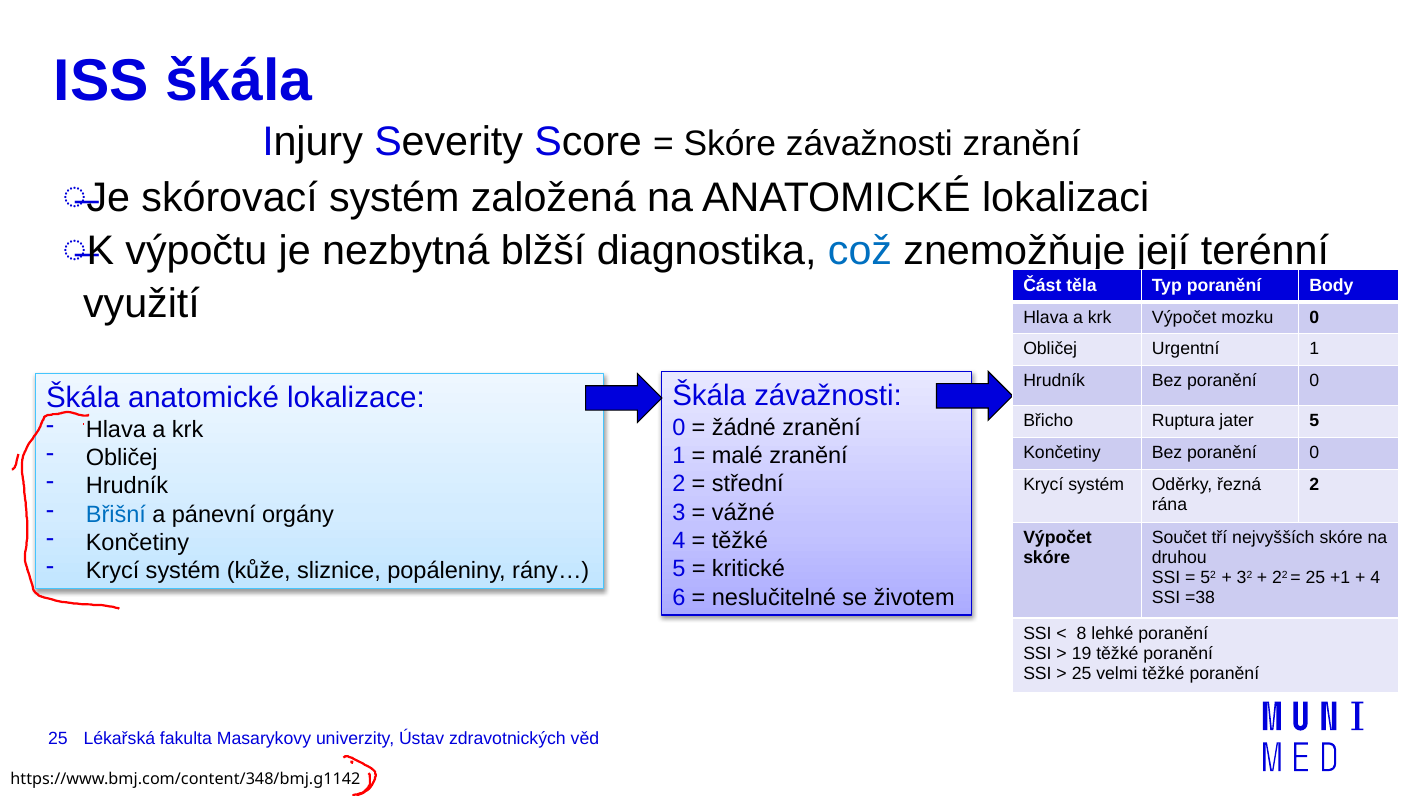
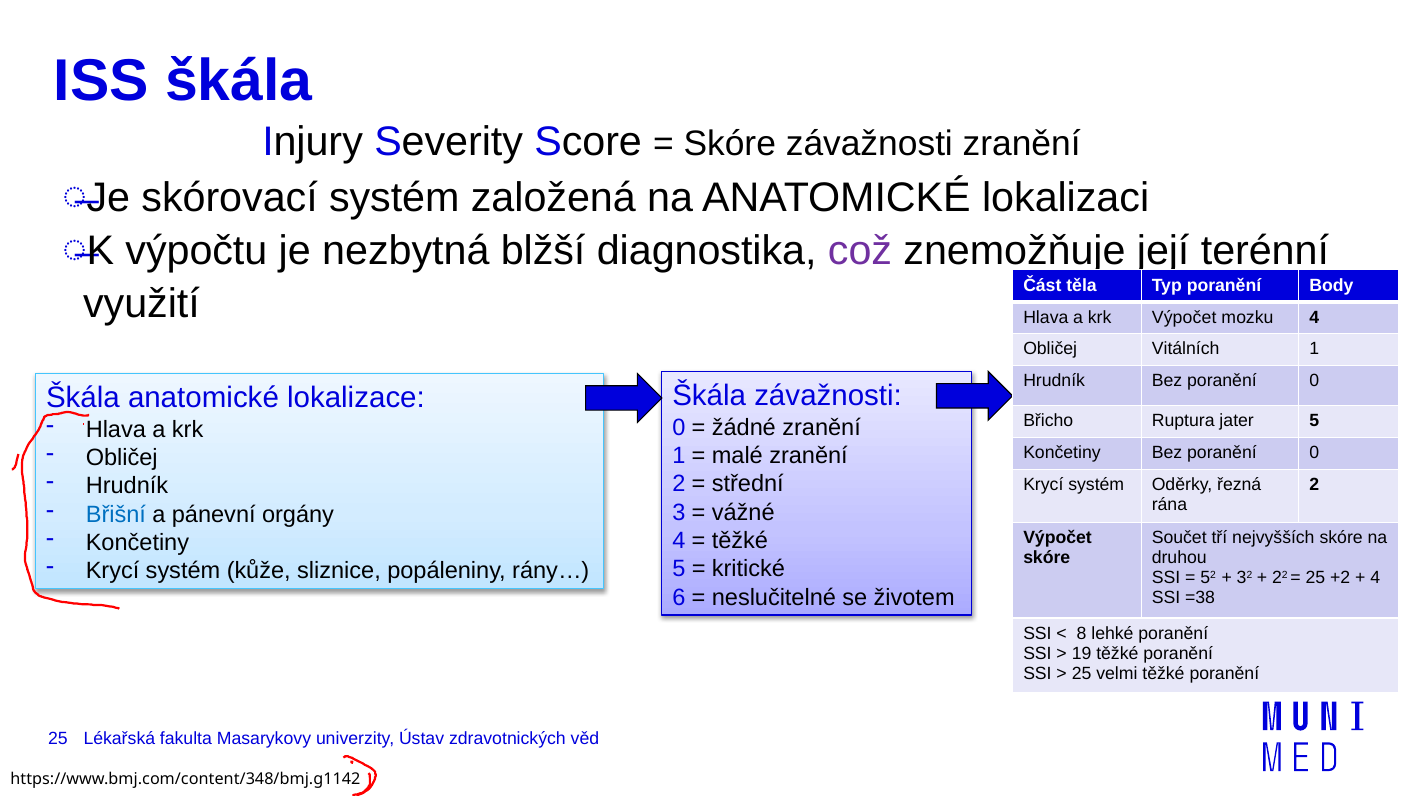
což colour: blue -> purple
mozku 0: 0 -> 4
Urgentní: Urgentní -> Vitálních
+1: +1 -> +2
